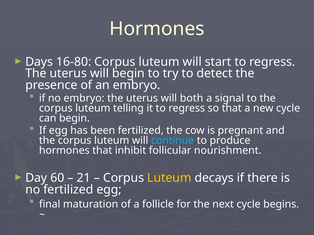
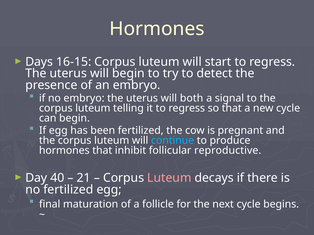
16-80: 16-80 -> 16-15
nourishment: nourishment -> reproductive
60: 60 -> 40
Luteum at (169, 178) colour: yellow -> pink
